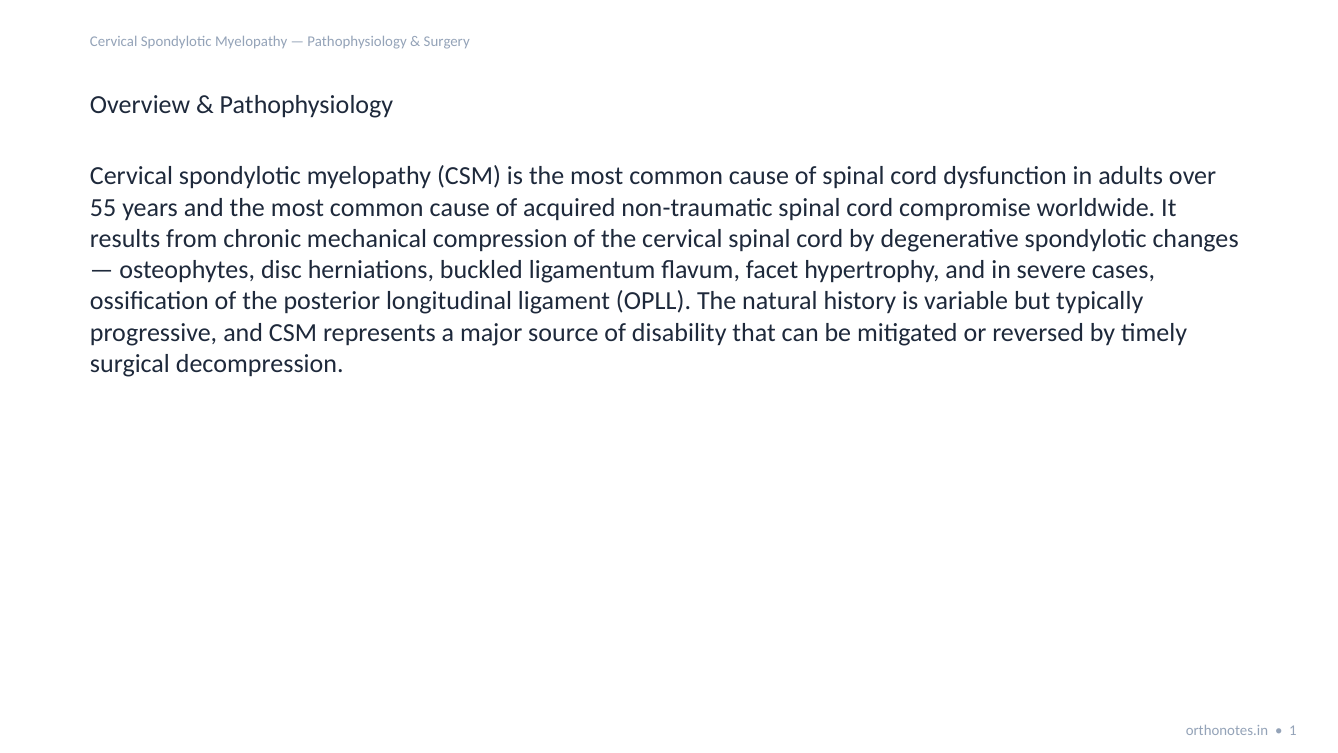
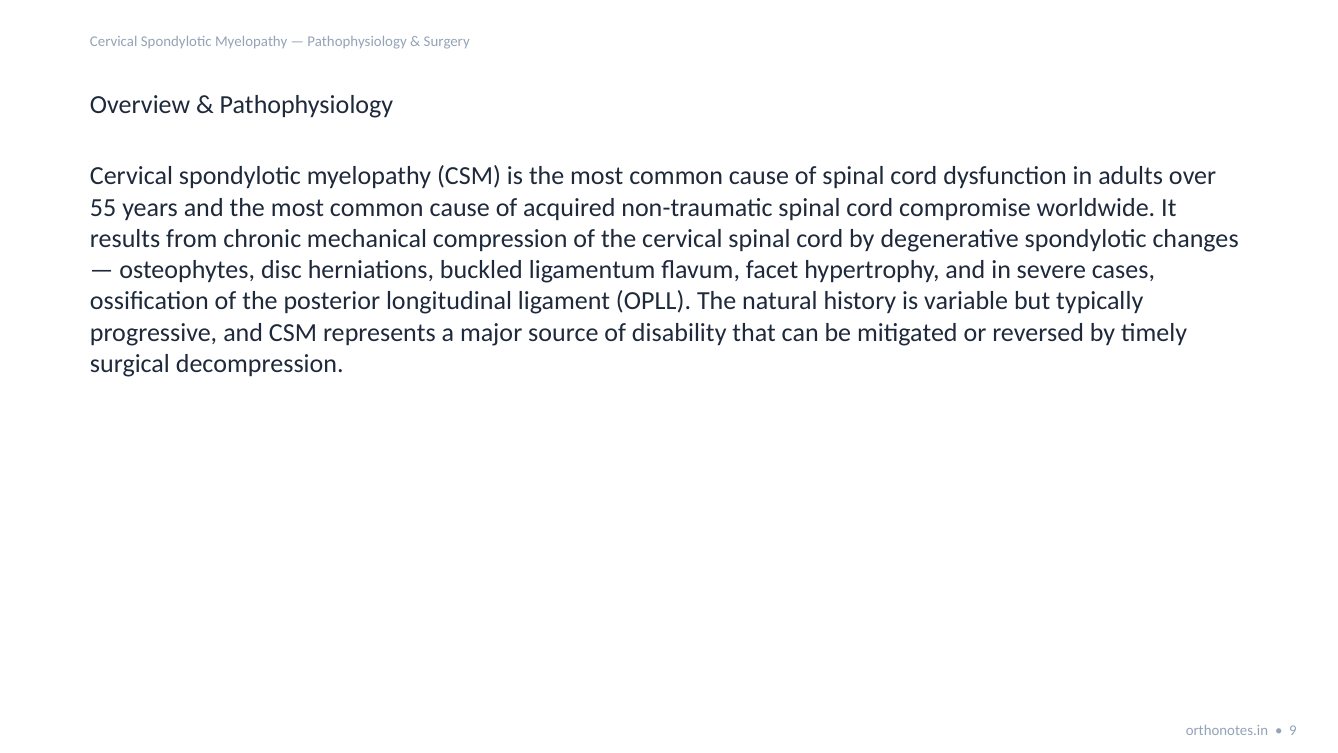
1: 1 -> 9
